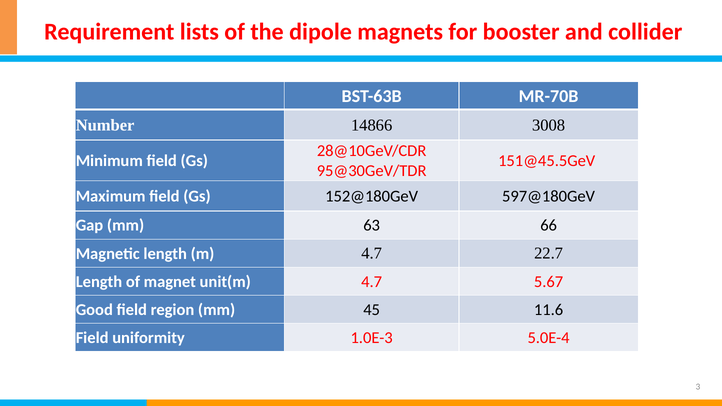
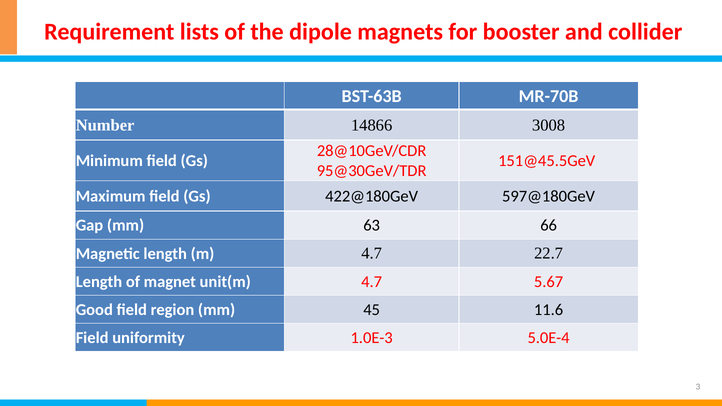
152@180GeV: 152@180GeV -> 422@180GeV
